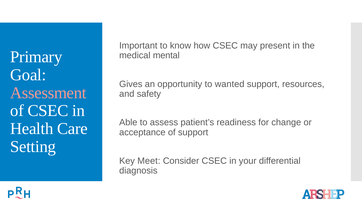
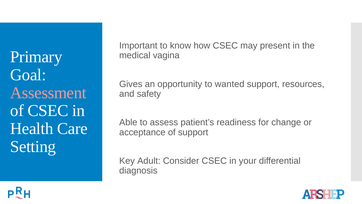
mental: mental -> vagina
Meet: Meet -> Adult
